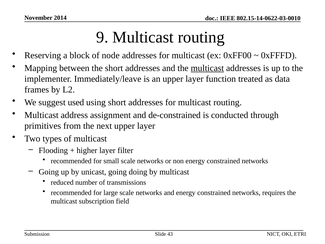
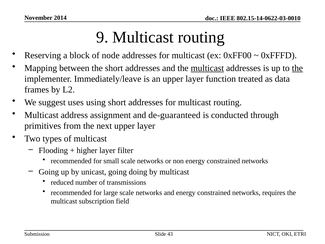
the at (297, 68) underline: none -> present
used: used -> uses
de-constrained: de-constrained -> de-guaranteed
